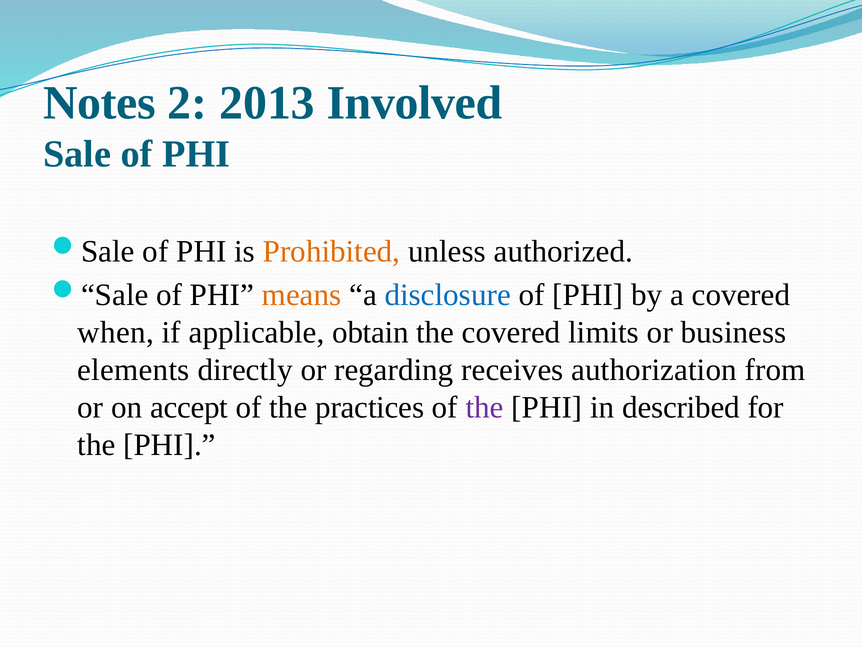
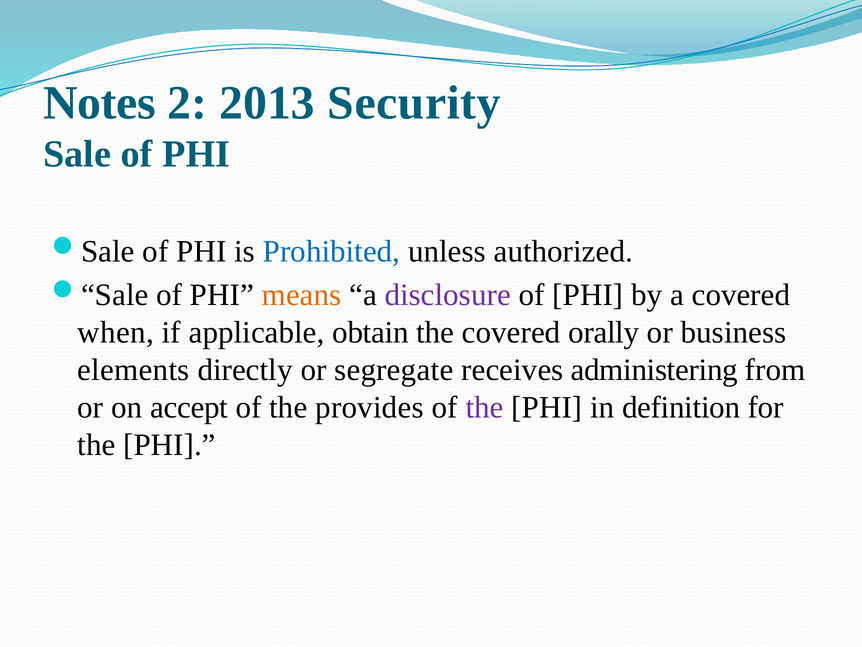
Involved: Involved -> Security
Prohibited colour: orange -> blue
disclosure colour: blue -> purple
limits: limits -> orally
regarding: regarding -> segregate
authorization: authorization -> administering
practices: practices -> provides
described: described -> definition
